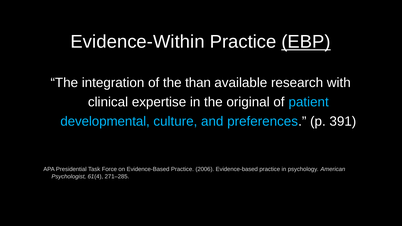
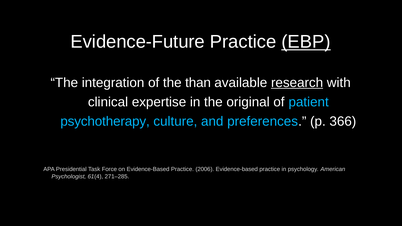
Evidence-Within: Evidence-Within -> Evidence-Future
research underline: none -> present
developmental: developmental -> psychotherapy
391: 391 -> 366
